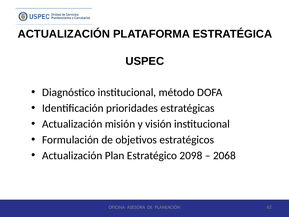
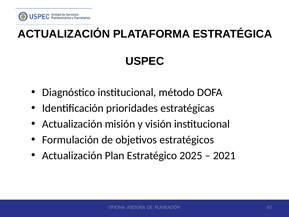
2098: 2098 -> 2025
2068: 2068 -> 2021
